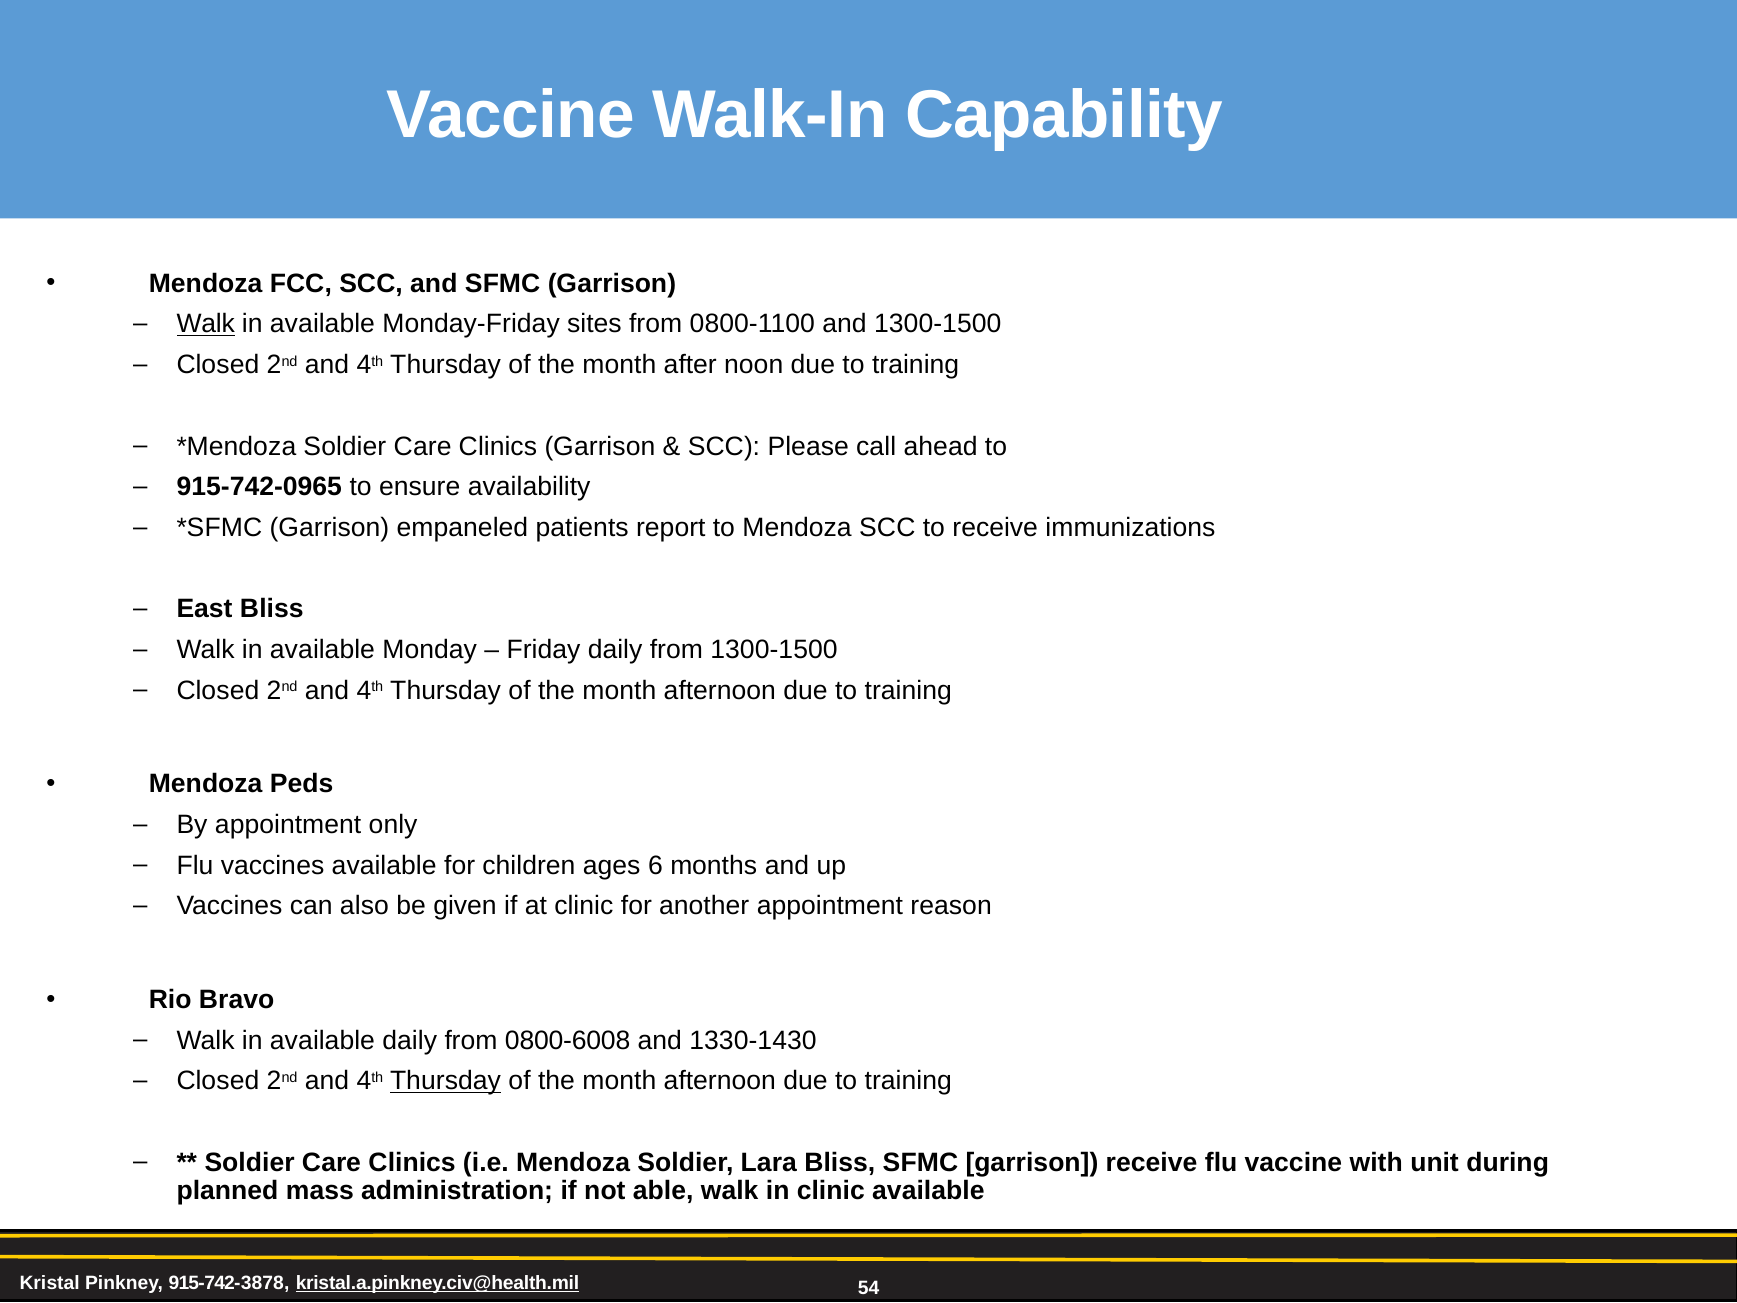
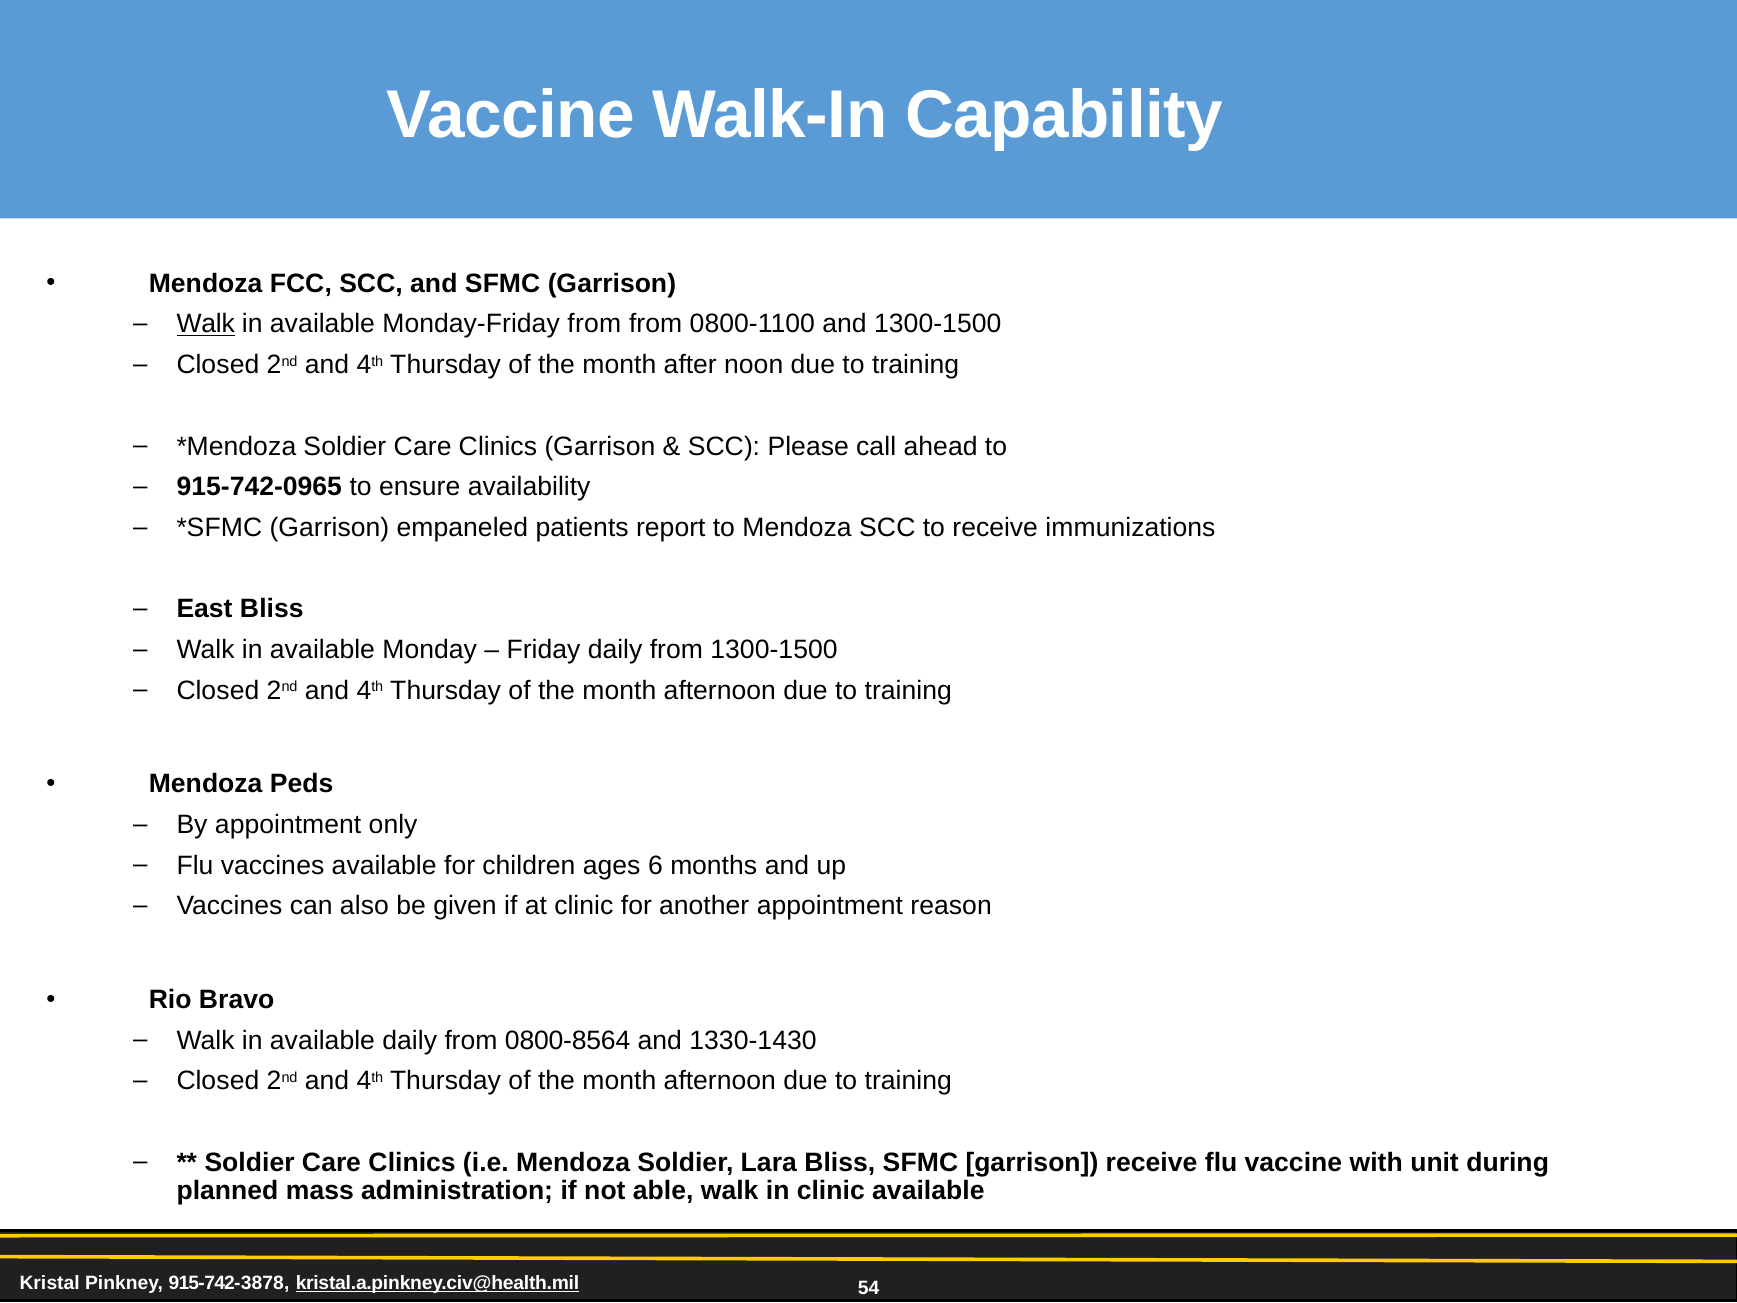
Monday-Friday sites: sites -> from
0800-6008: 0800-6008 -> 0800-8564
Thursday at (445, 1081) underline: present -> none
